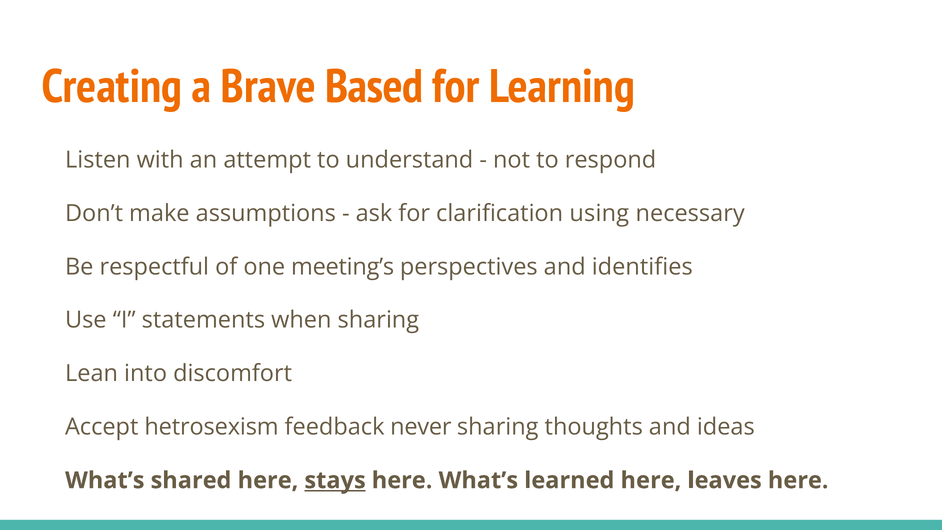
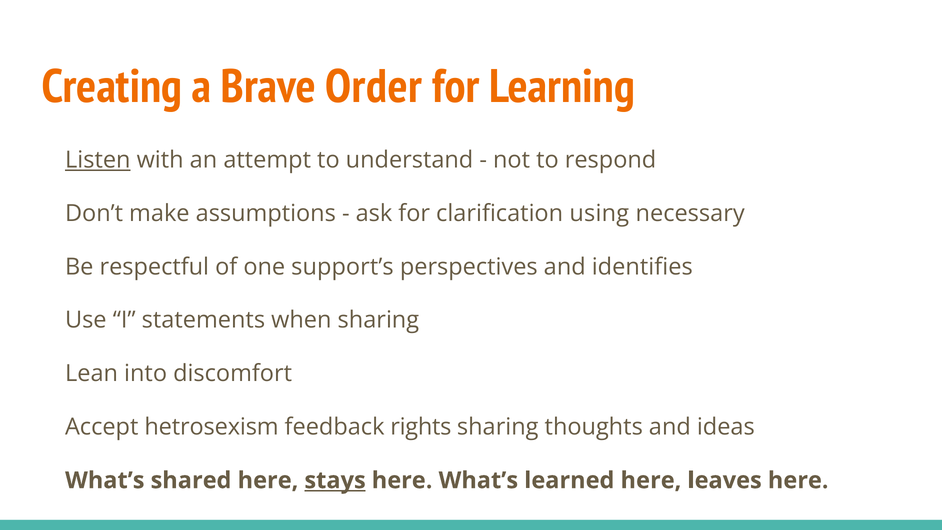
Based: Based -> Order
Listen underline: none -> present
meeting’s: meeting’s -> support’s
never: never -> rights
